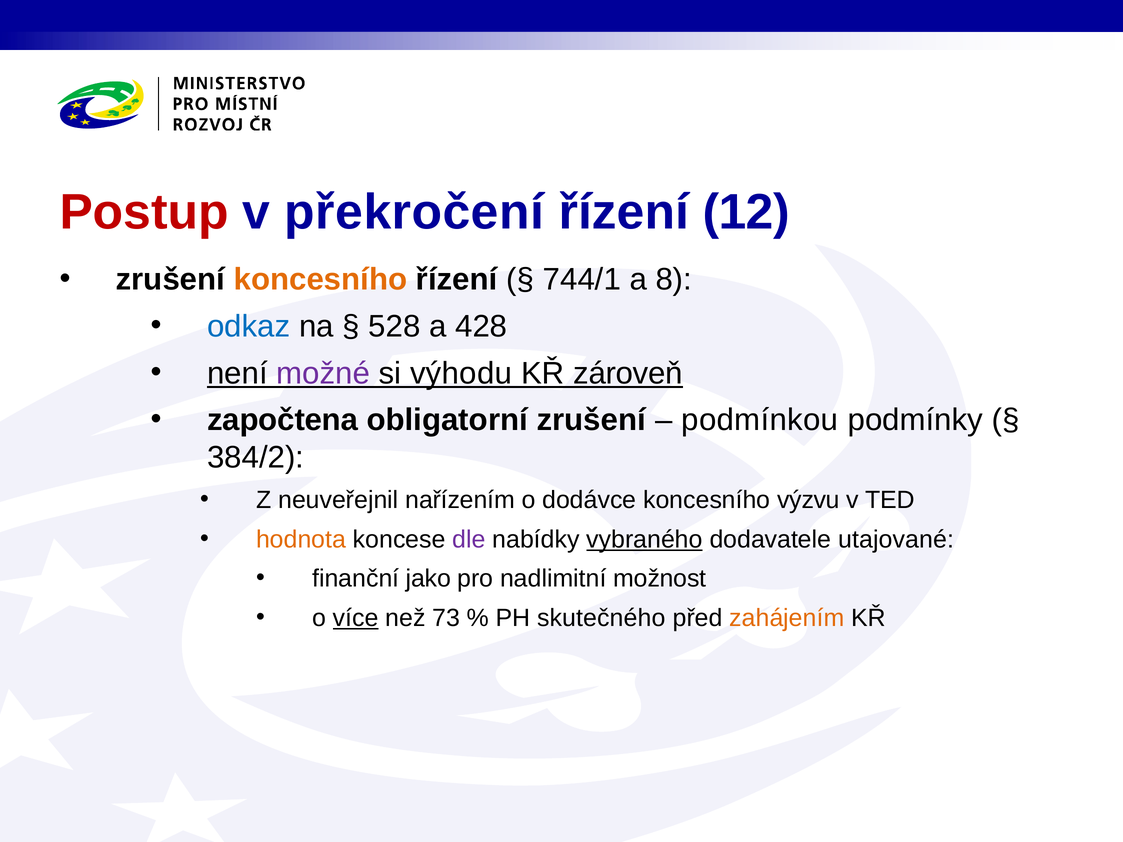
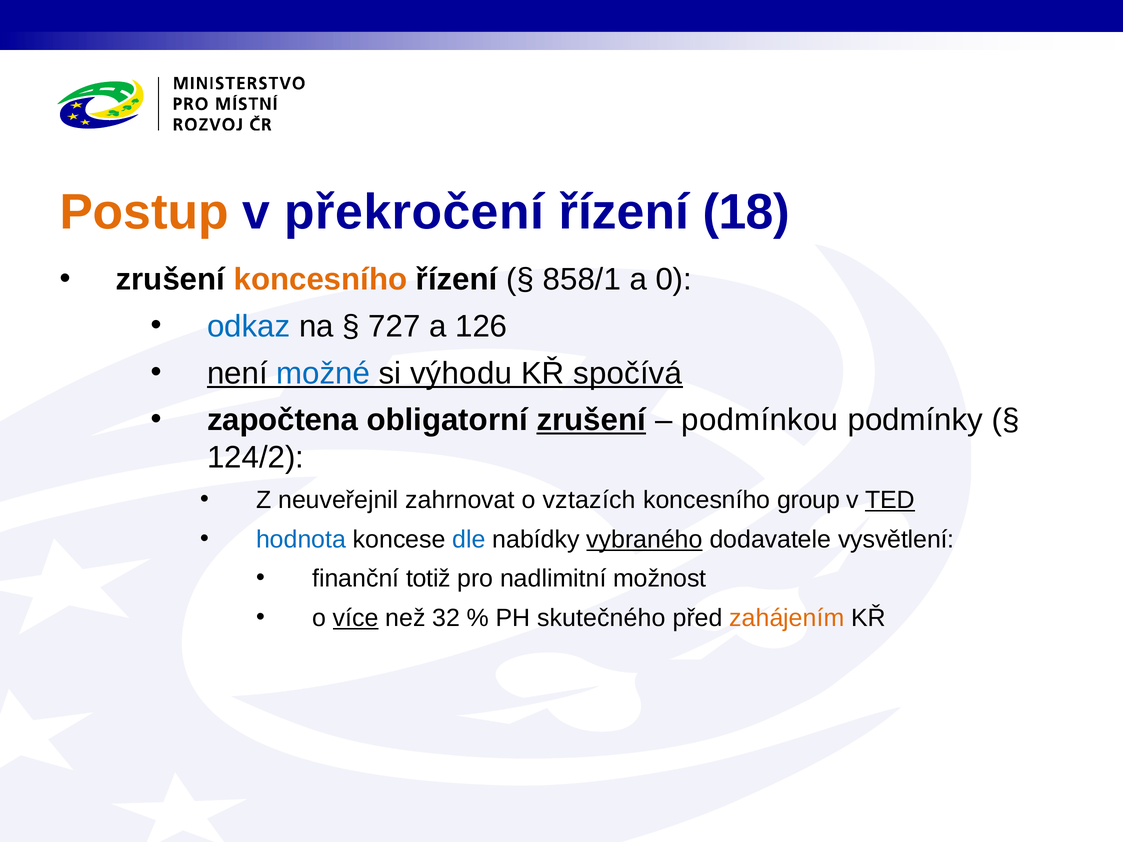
Postup colour: red -> orange
12: 12 -> 18
744/1: 744/1 -> 858/1
8: 8 -> 0
528: 528 -> 727
428: 428 -> 126
možné colour: purple -> blue
zároveň: zároveň -> spočívá
zrušení at (591, 420) underline: none -> present
384/2: 384/2 -> 124/2
nařízením: nařízením -> zahrnovat
dodávce: dodávce -> vztazích
výzvu: výzvu -> group
TED underline: none -> present
hodnota colour: orange -> blue
dle colour: purple -> blue
utajované: utajované -> vysvětlení
jako: jako -> totiž
73: 73 -> 32
